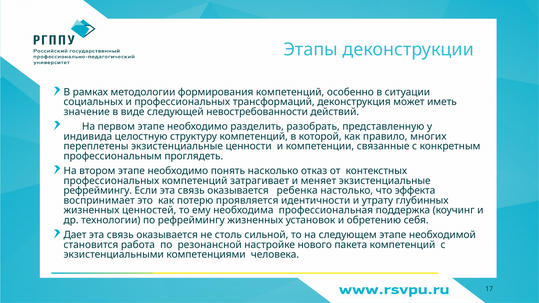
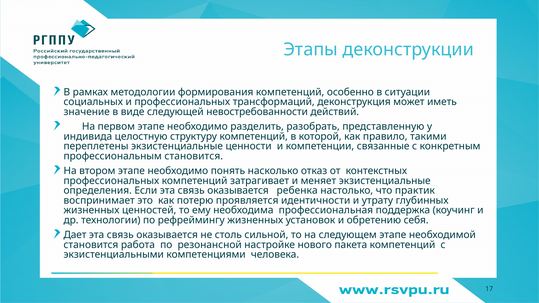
многих: многих -> такими
профессиональным проглядеть: проглядеть -> становится
рефреймингу at (98, 191): рефреймингу -> определения
эффекта: эффекта -> практик
